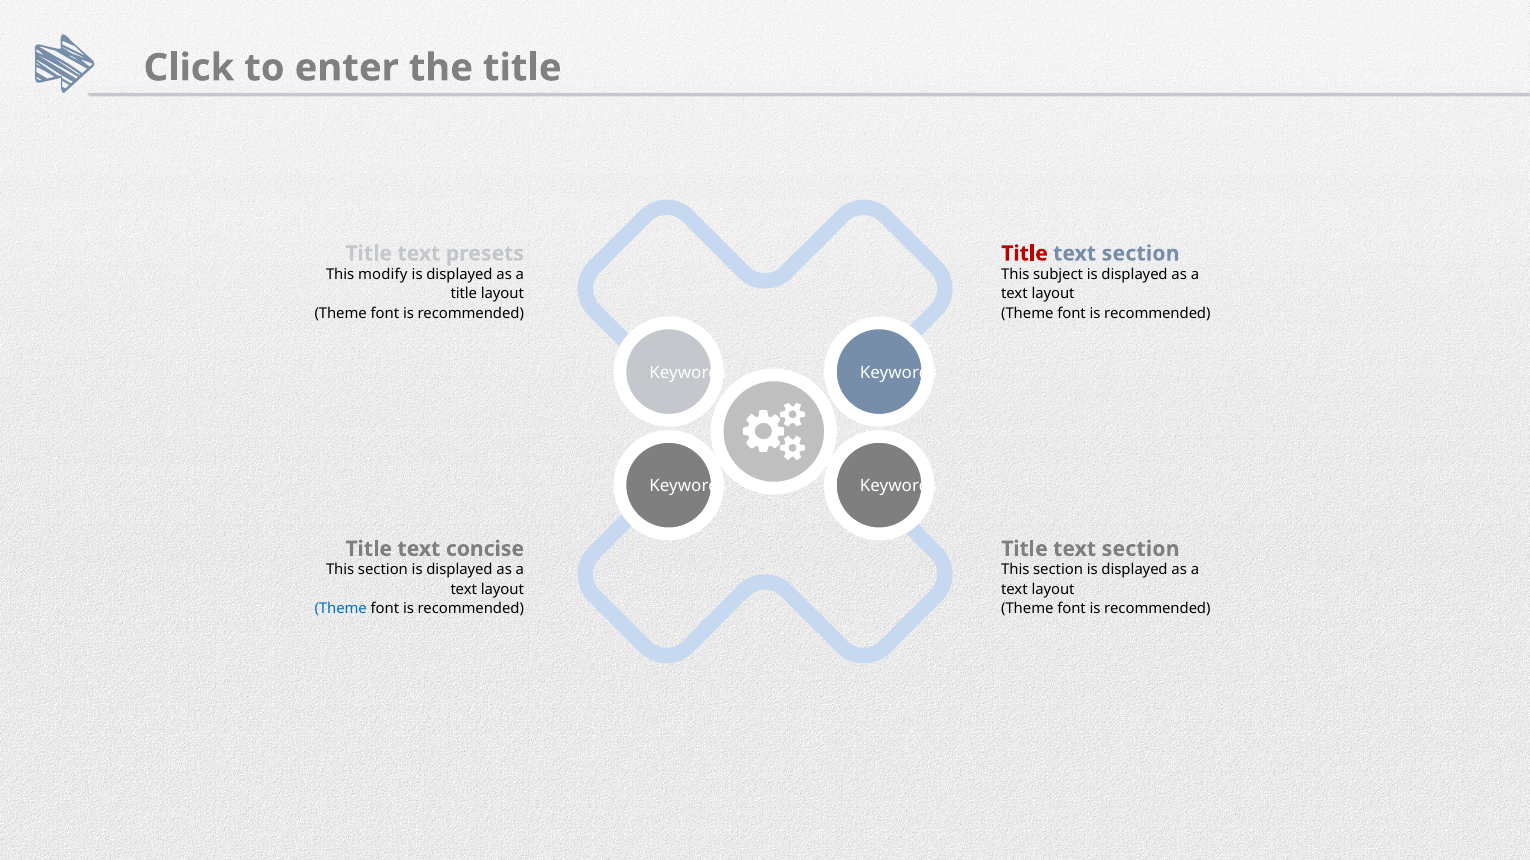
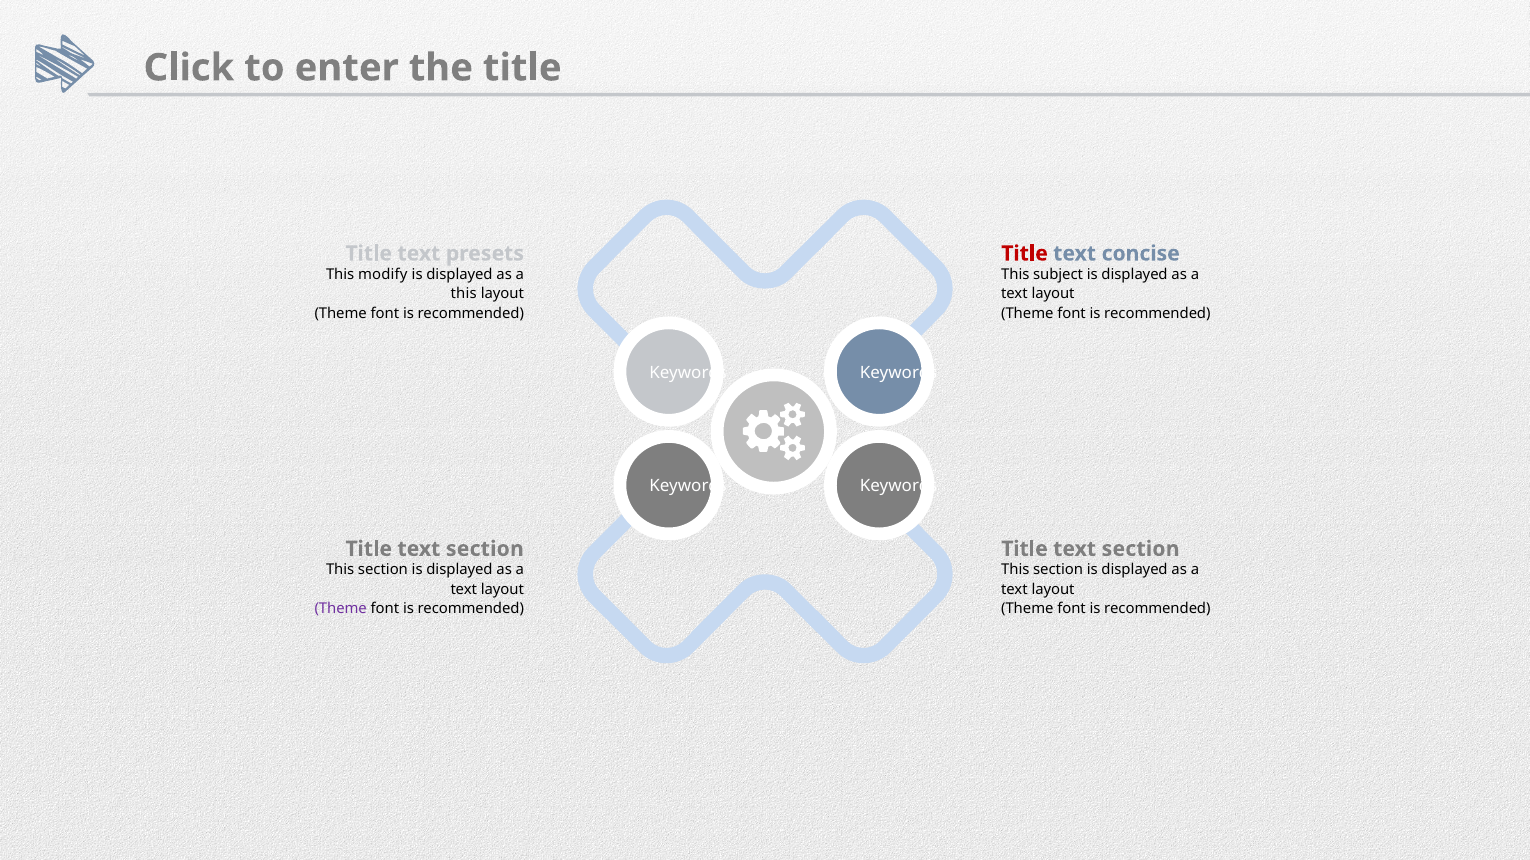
section at (1141, 254): section -> concise
title at (464, 294): title -> this
concise at (485, 549): concise -> section
Theme at (341, 609) colour: blue -> purple
